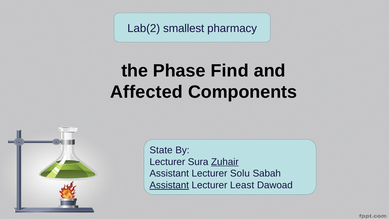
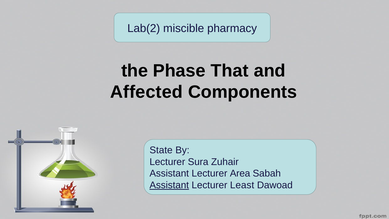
smallest: smallest -> miscible
Find: Find -> That
Zuhair underline: present -> none
Solu: Solu -> Area
